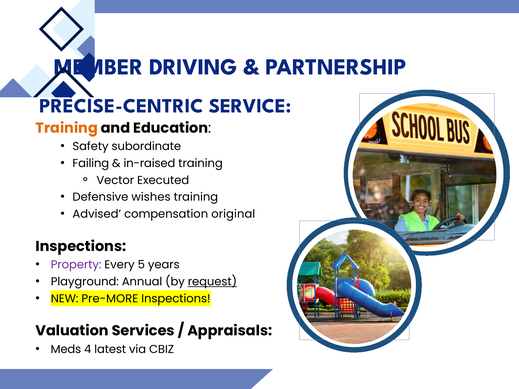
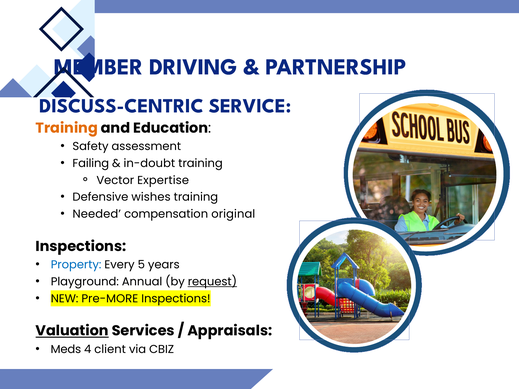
PRECISE-CENTRIC: PRECISE-CENTRIC -> DISCUSS-CENTRIC
subordinate: subordinate -> assessment
in-raised: in-raised -> in-doubt
Executed: Executed -> Expertise
Advised: Advised -> Needed
Property colour: purple -> blue
Valuation underline: none -> present
latest: latest -> client
